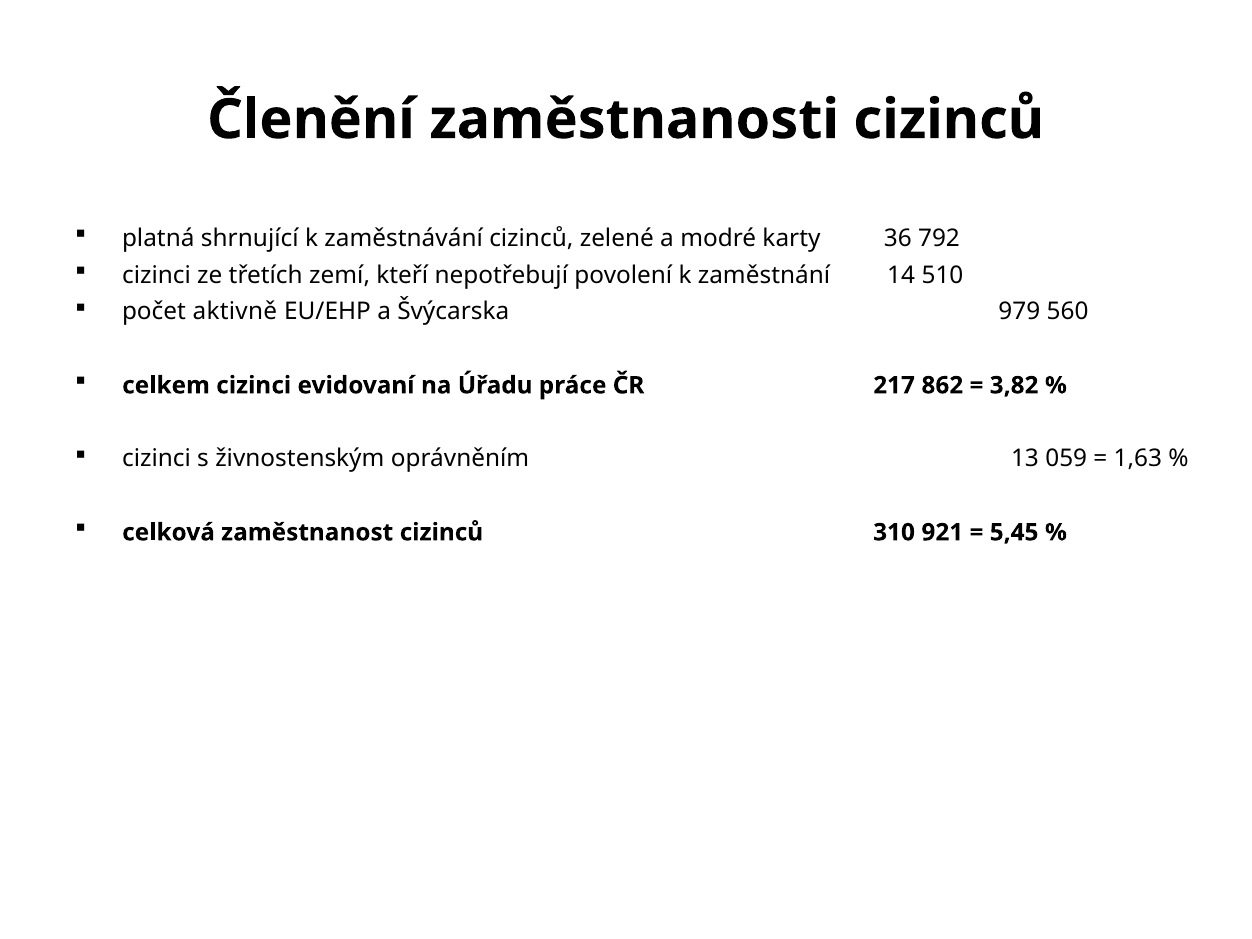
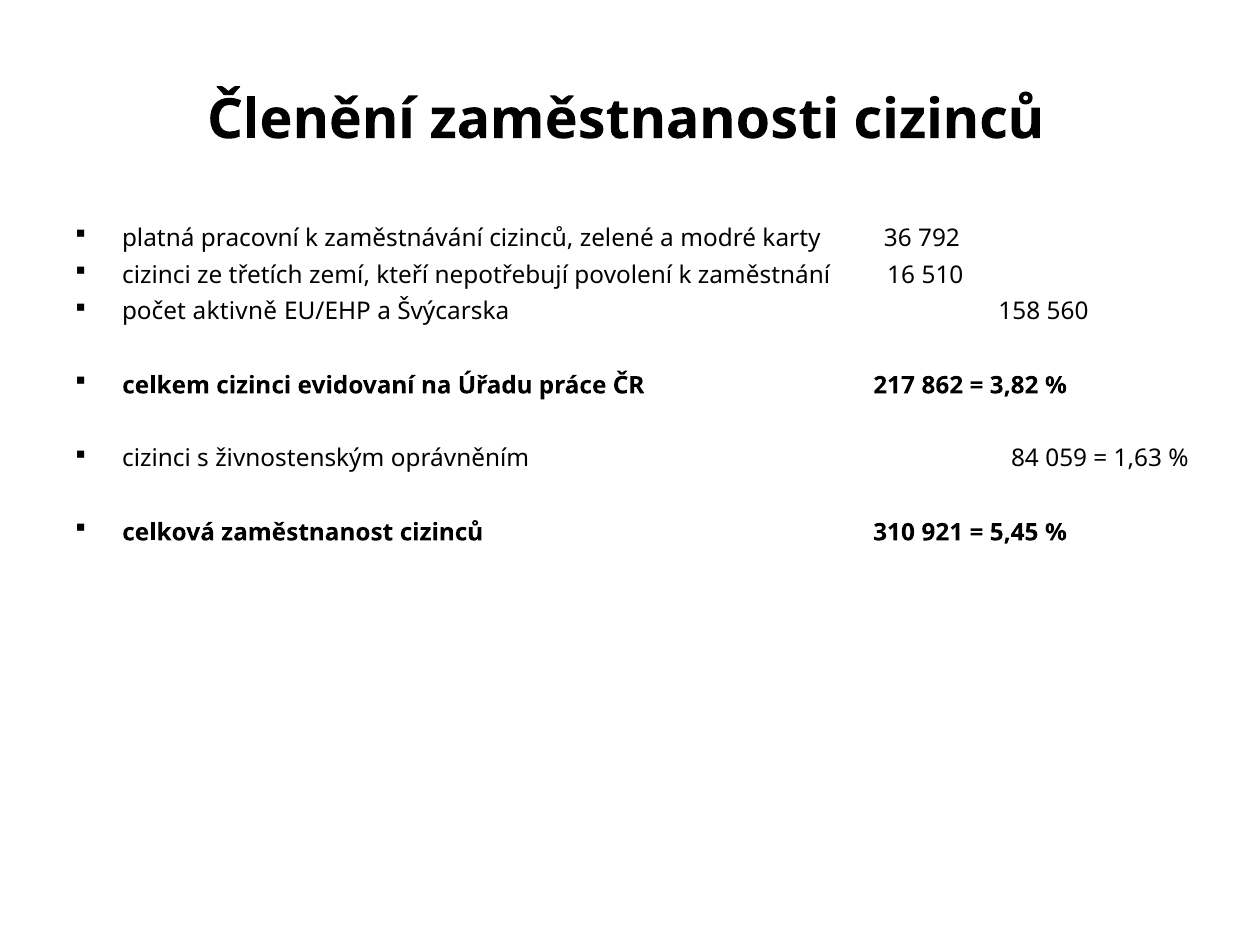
shrnující: shrnující -> pracovní
14: 14 -> 16
979: 979 -> 158
13: 13 -> 84
